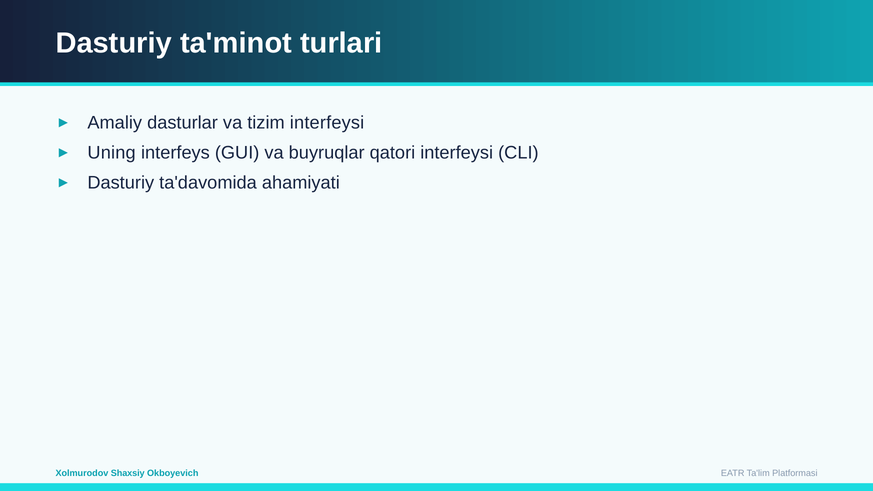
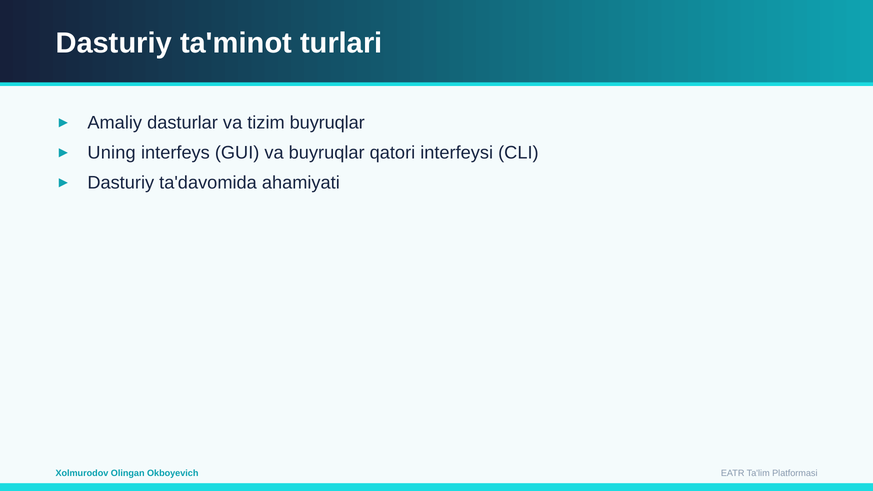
tizim interfeysi: interfeysi -> buyruqlar
Shaxsiy: Shaxsiy -> Olingan
